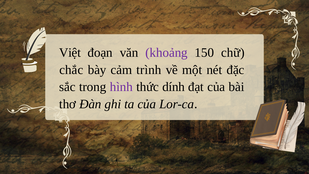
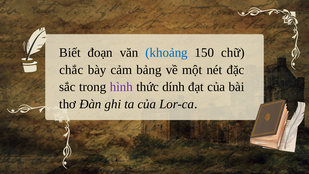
Việt: Việt -> Biết
khoảng colour: purple -> blue
trình: trình -> bảng
